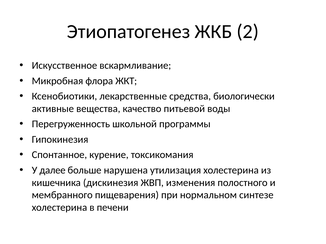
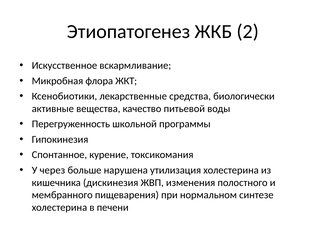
далее: далее -> через
